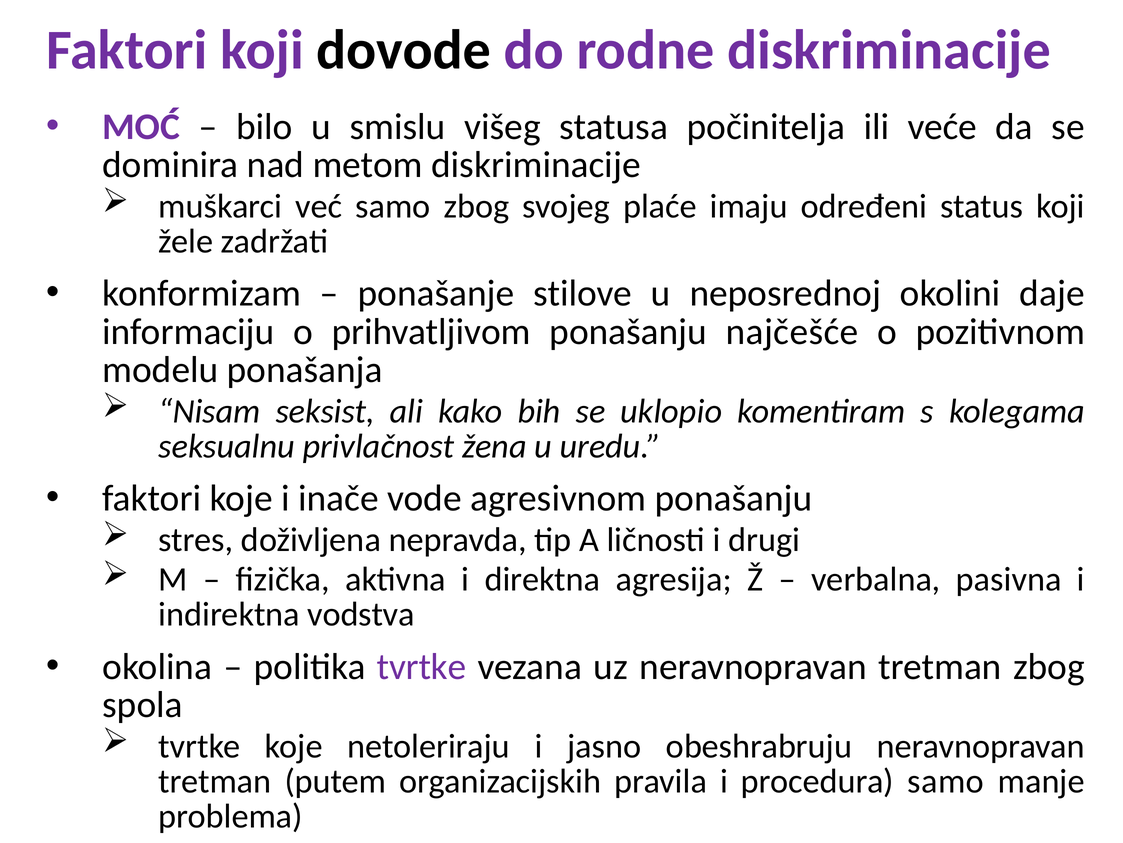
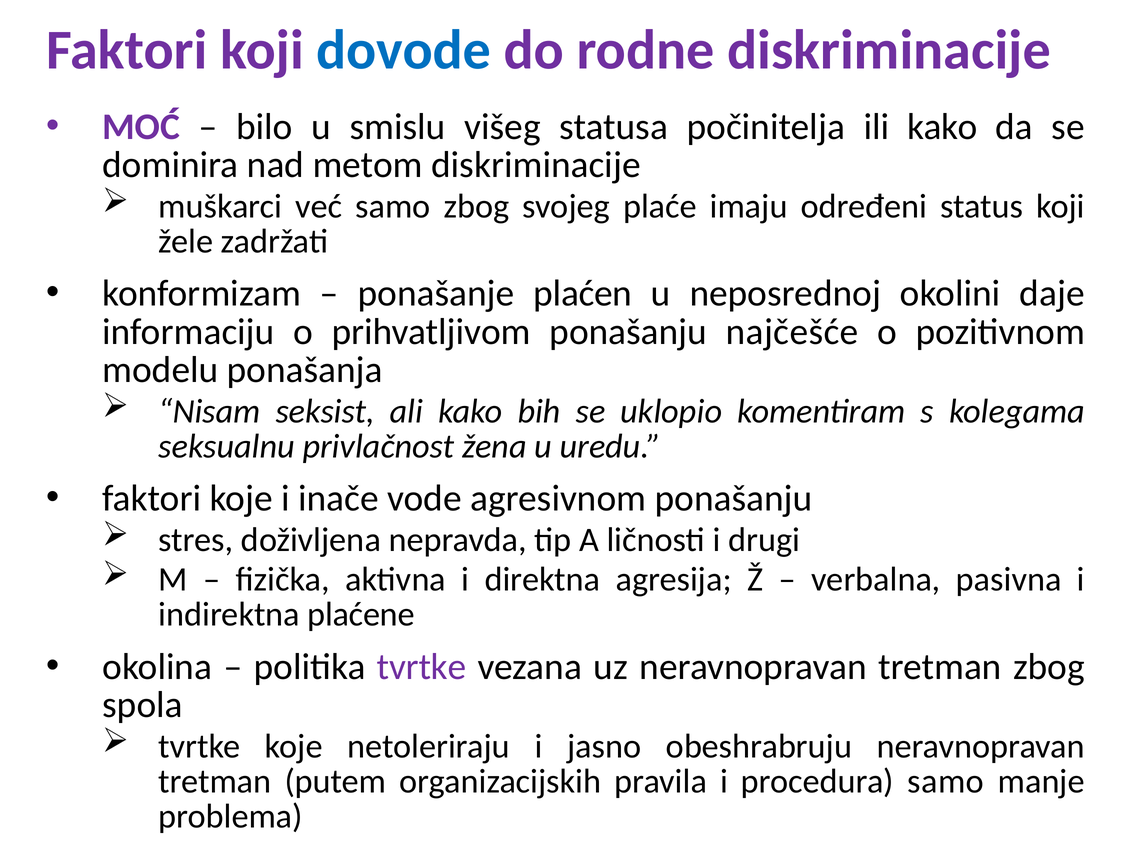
dovode colour: black -> blue
ili veće: veće -> kako
stilove: stilove -> plaćen
vodstva: vodstva -> plaćene
